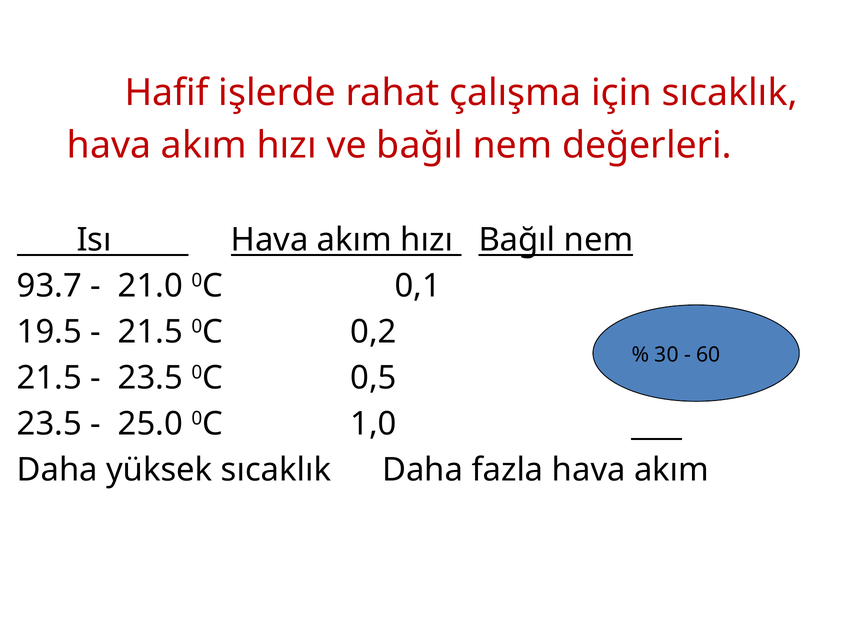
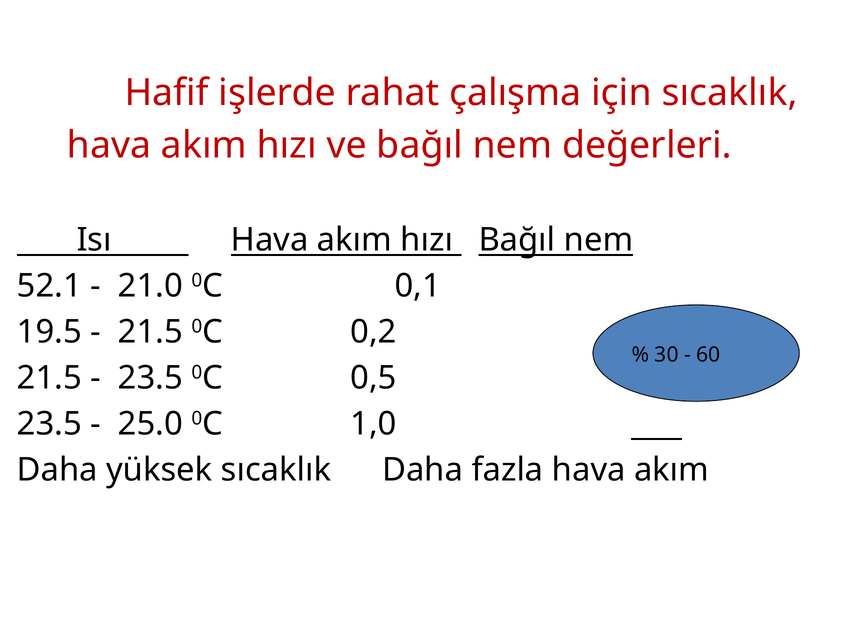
93.7: 93.7 -> 52.1
